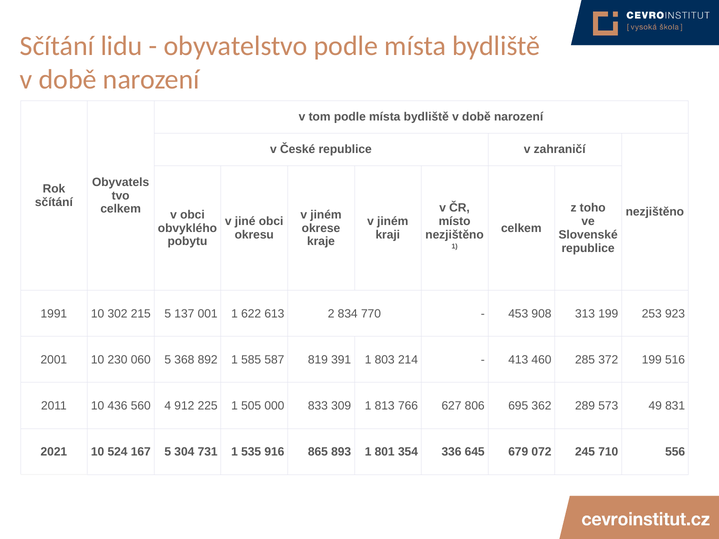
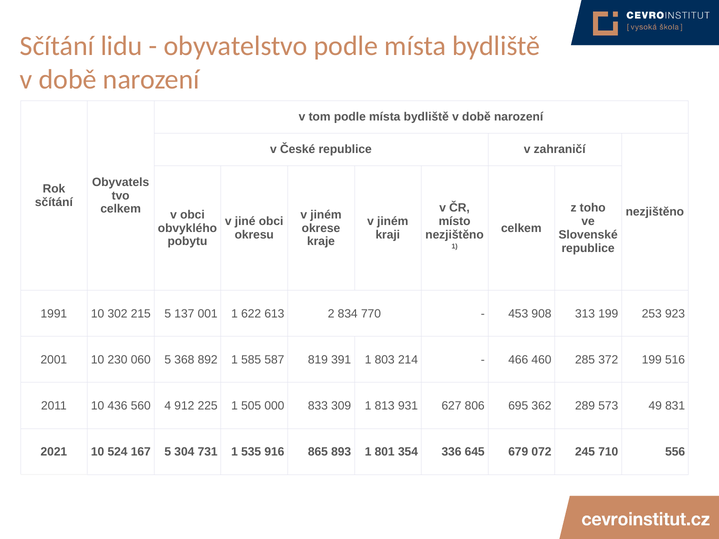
413: 413 -> 466
766: 766 -> 931
